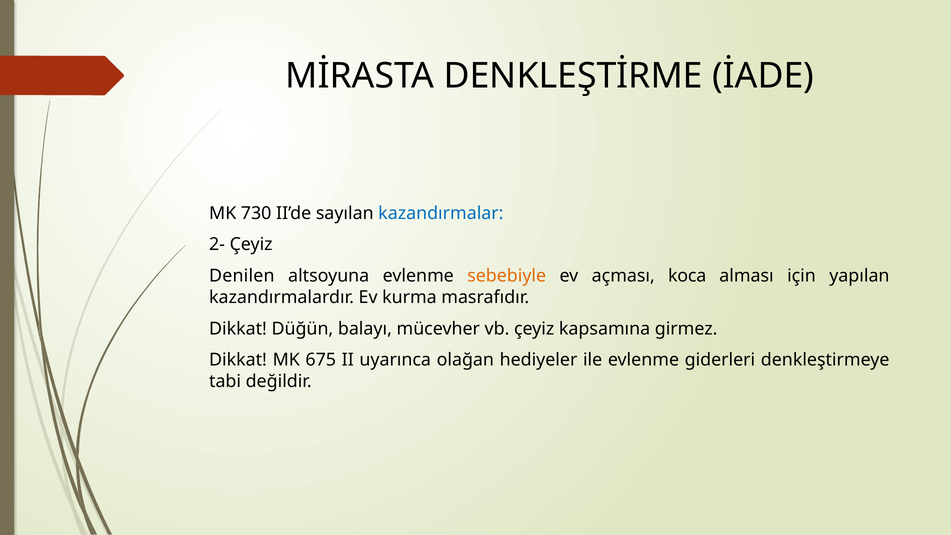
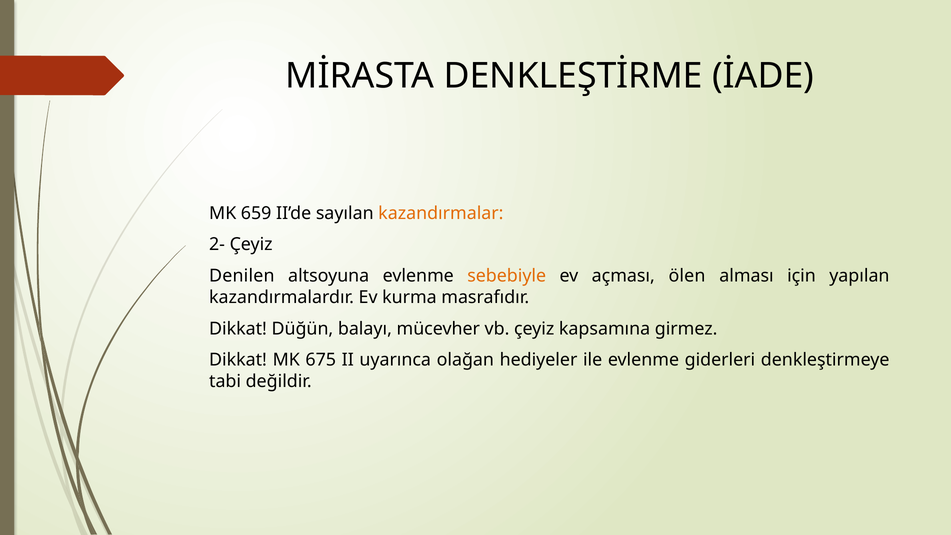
730: 730 -> 659
kazandırmalar colour: blue -> orange
koca: koca -> ölen
